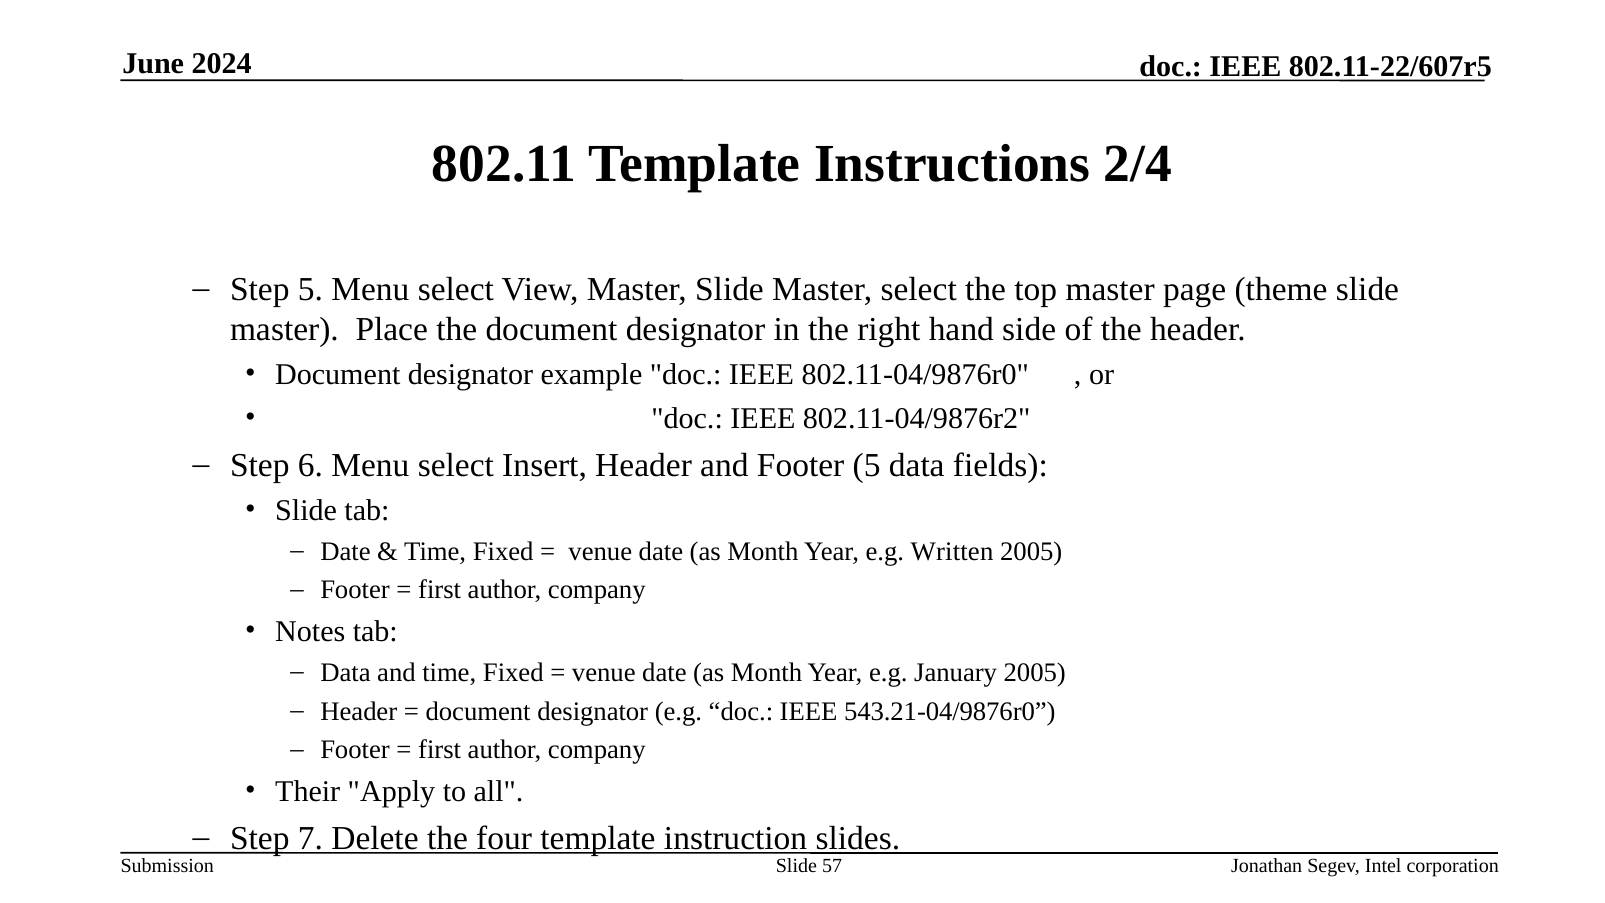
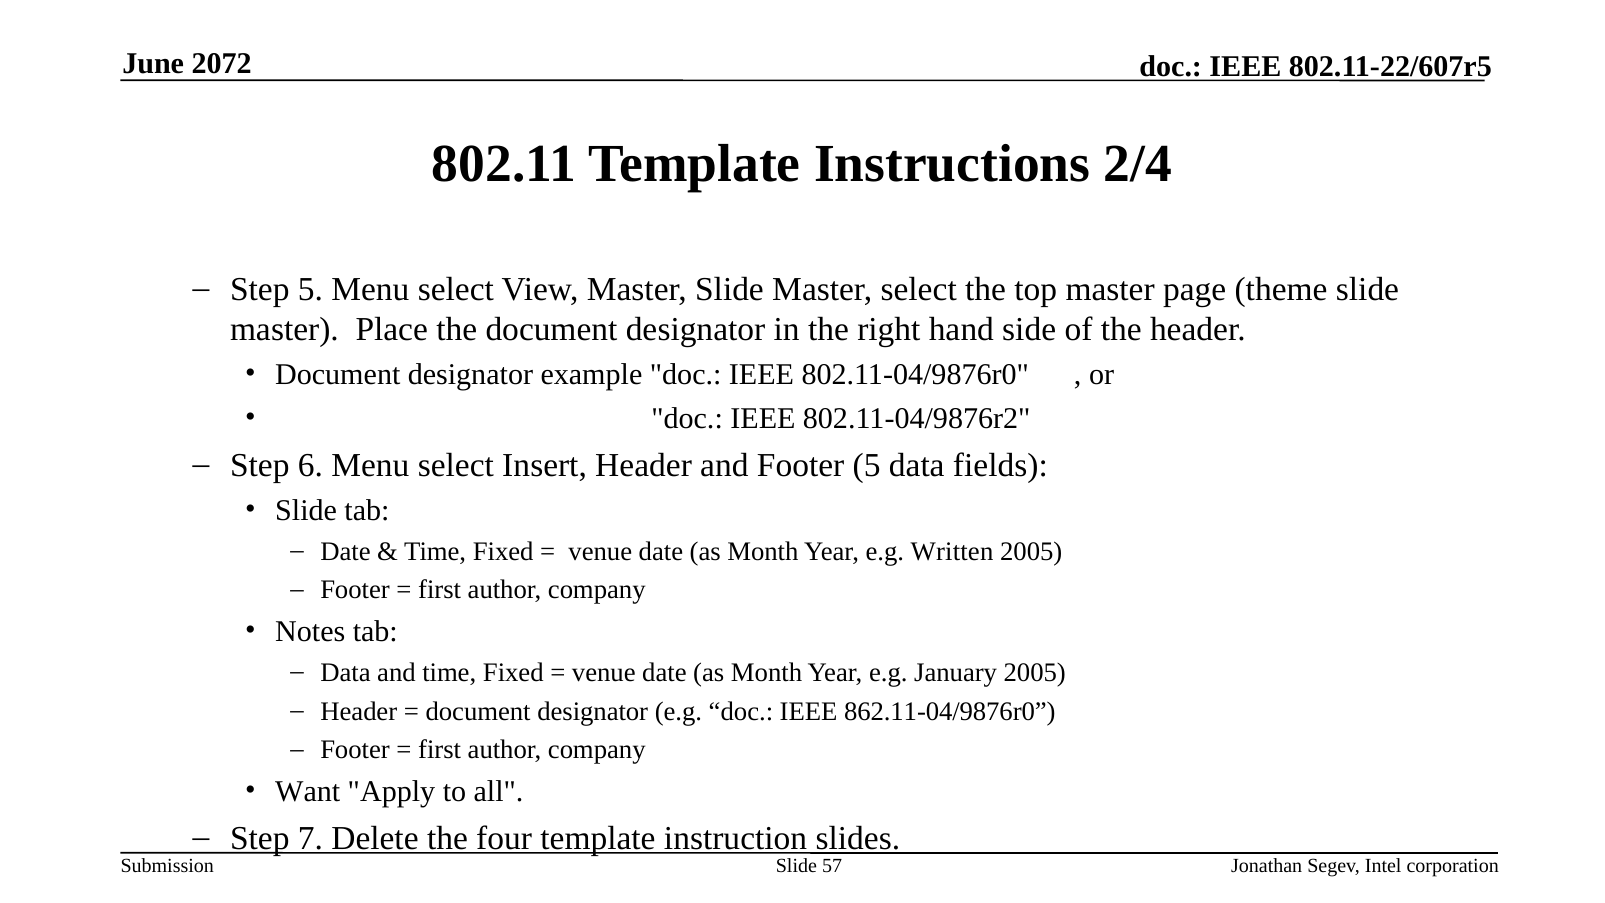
2024: 2024 -> 2072
543.21-04/9876r0: 543.21-04/9876r0 -> 862.11-04/9876r0
Their: Their -> Want
